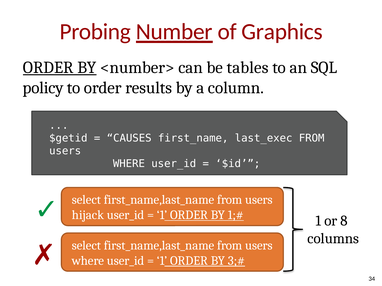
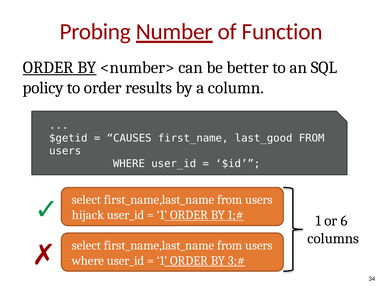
Graphics: Graphics -> Function
tables: tables -> better
last_exec: last_exec -> last_good
8: 8 -> 6
